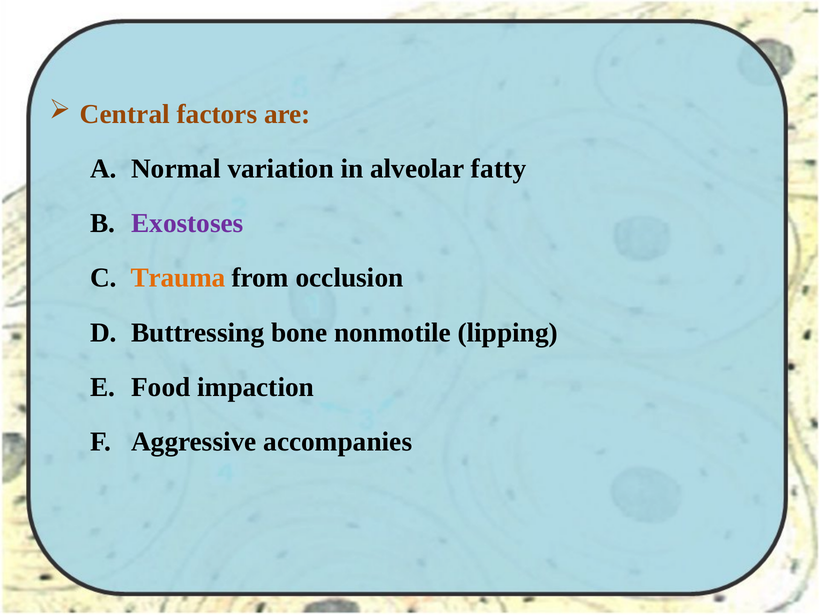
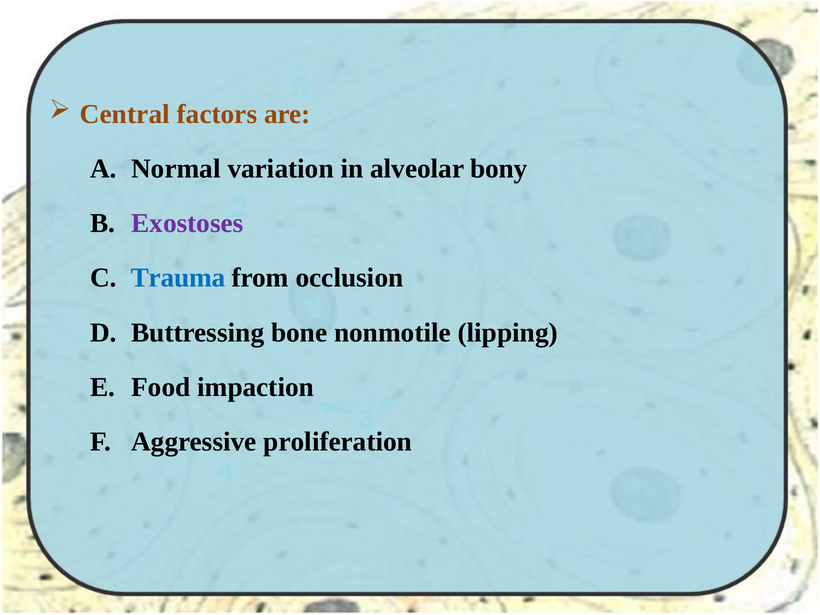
fatty: fatty -> bony
Trauma colour: orange -> blue
accompanies: accompanies -> proliferation
